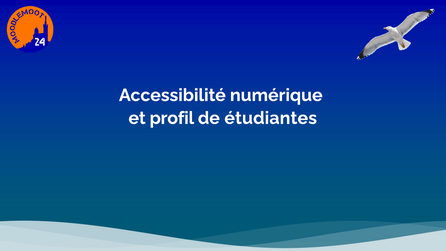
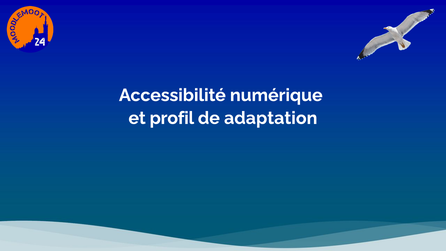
étudiantes: étudiantes -> adaptation
